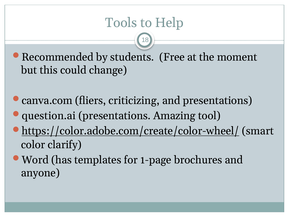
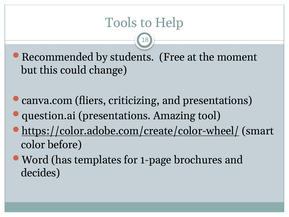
clarify: clarify -> before
anyone: anyone -> decides
